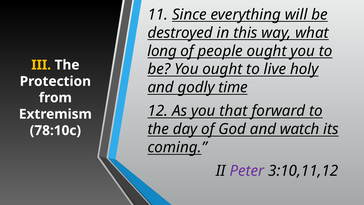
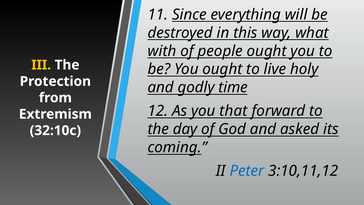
long: long -> with
watch: watch -> asked
78:10c: 78:10c -> 32:10c
Peter colour: purple -> blue
